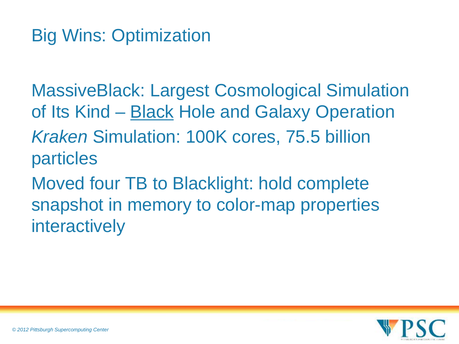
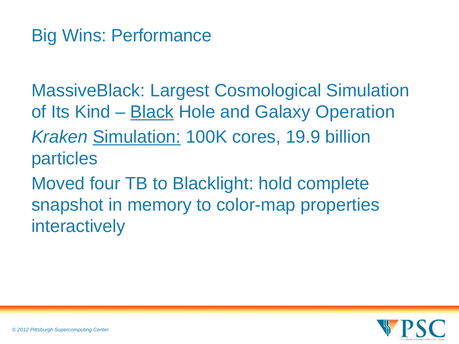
Optimization: Optimization -> Performance
Simulation at (137, 137) underline: none -> present
75.5: 75.5 -> 19.9
